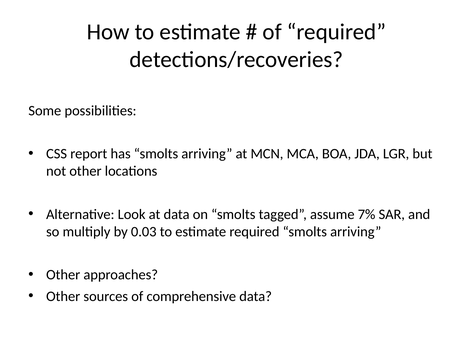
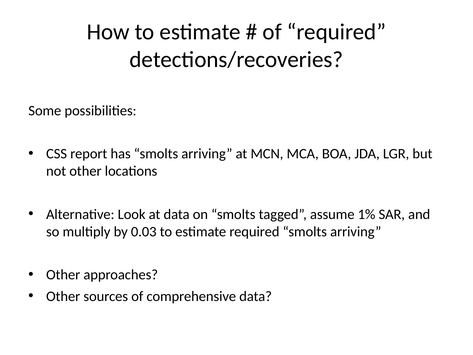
7%: 7% -> 1%
